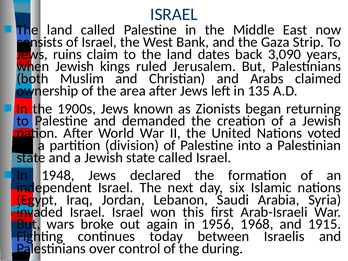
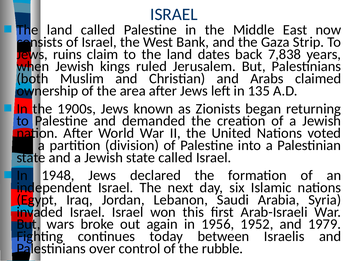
3,090: 3,090 -> 7,838
1968: 1968 -> 1952
1915: 1915 -> 1979
during: during -> rubble
